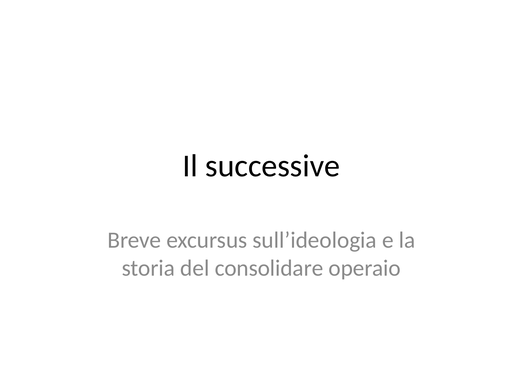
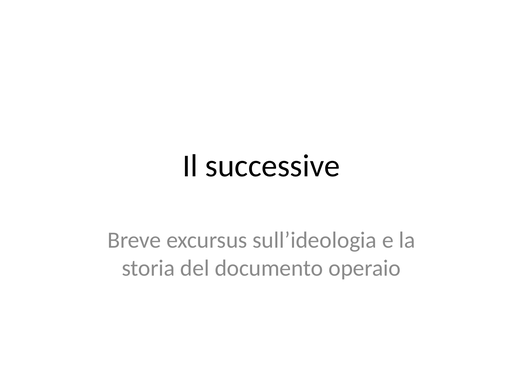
consolidare: consolidare -> documento
